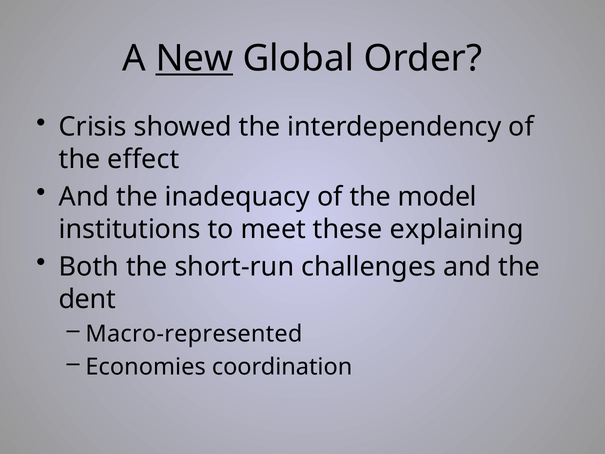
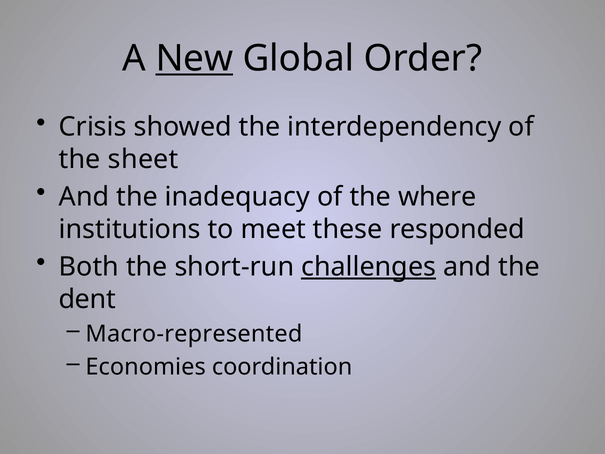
effect: effect -> sheet
model: model -> where
explaining: explaining -> responded
challenges underline: none -> present
